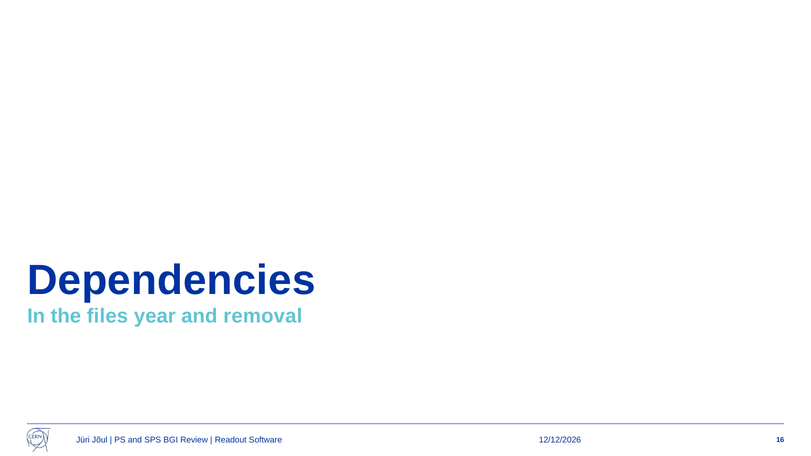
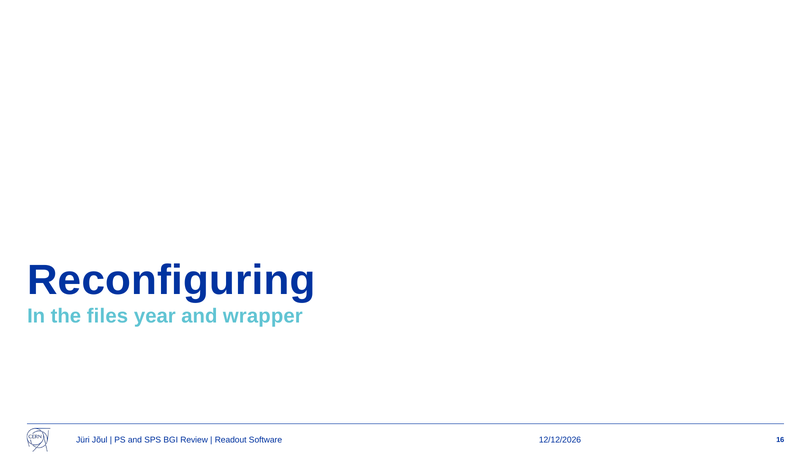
Dependencies: Dependencies -> Reconfiguring
removal: removal -> wrapper
